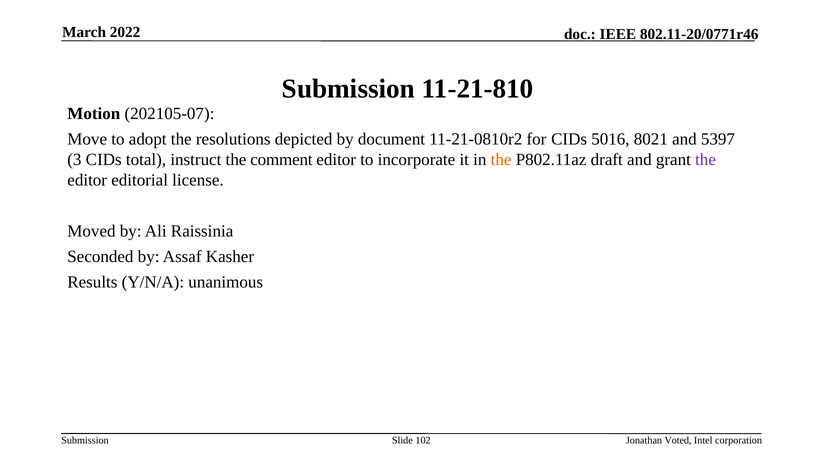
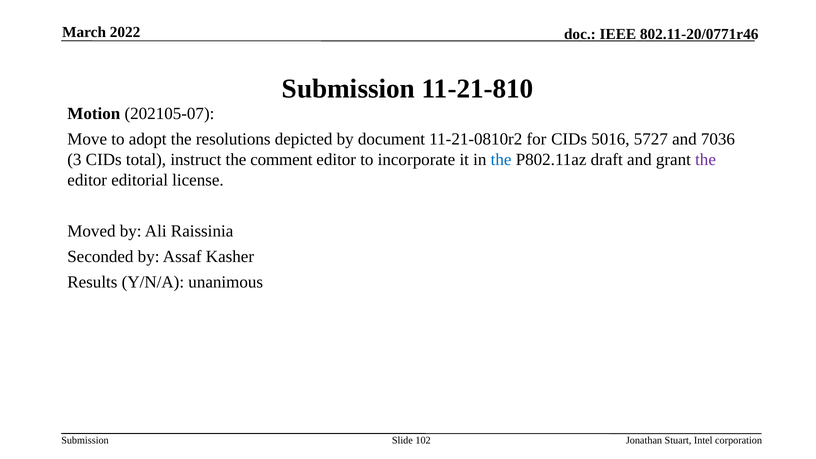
8021: 8021 -> 5727
5397: 5397 -> 7036
the at (501, 160) colour: orange -> blue
Voted: Voted -> Stuart
